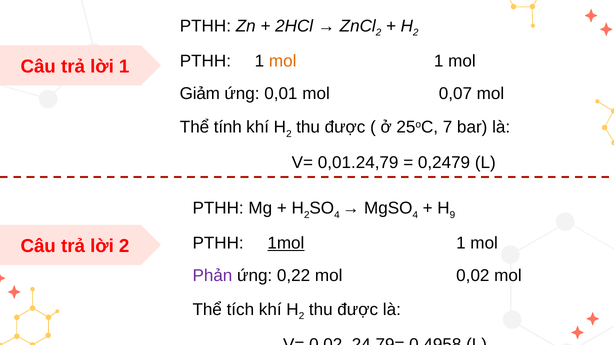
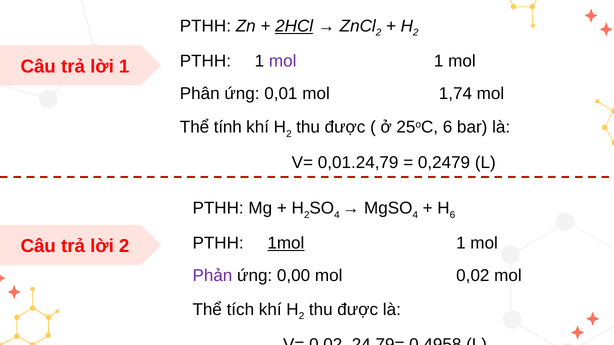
2HCl underline: none -> present
mol at (283, 61) colour: orange -> purple
Giảm: Giảm -> Phân
0,07: 0,07 -> 1,74
25oC 7: 7 -> 6
9 at (452, 215): 9 -> 6
0,22: 0,22 -> 0,00
